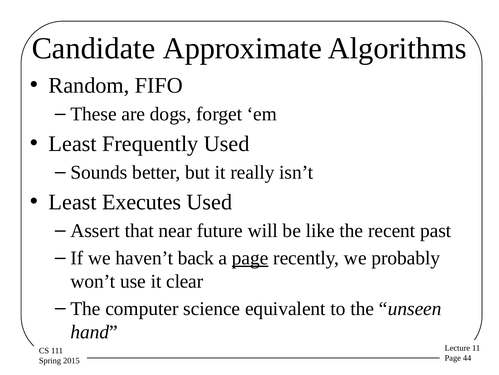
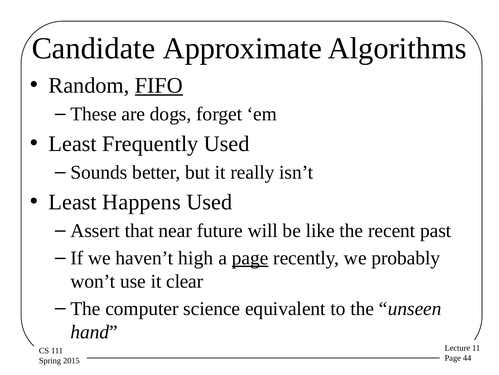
FIFO underline: none -> present
Executes: Executes -> Happens
back: back -> high
